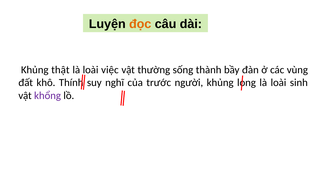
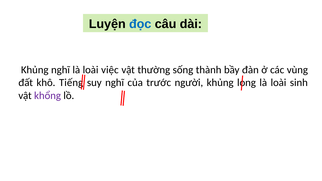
đọc colour: orange -> blue
Khủng thật: thật -> nghĩ
Thính: Thính -> Tiếng
